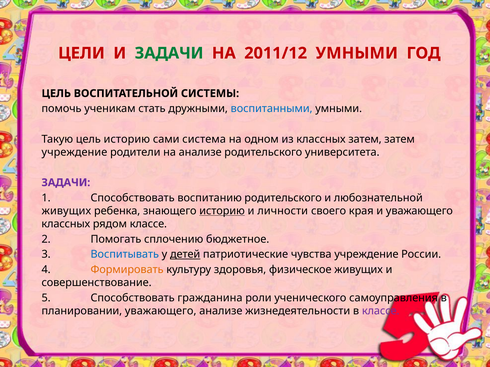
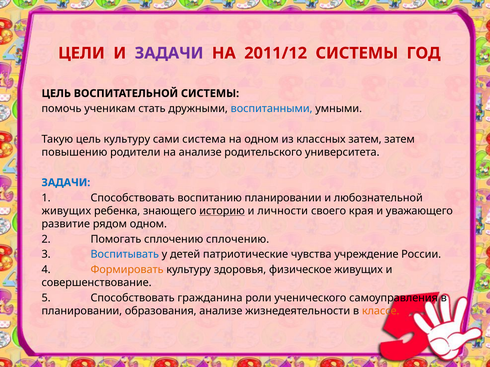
ЗАДАЧИ at (169, 53) colour: green -> purple
2011/12 УМНЫМИ: УМНЫМИ -> СИСТЕМЫ
цель историю: историю -> культуру
учреждение at (74, 152): учреждение -> повышению
ЗАДАЧИ at (66, 183) colour: purple -> blue
воспитанию родительского: родительского -> планировании
классных at (66, 224): классных -> развитие
рядом классе: классе -> одном
сплочению бюджетное: бюджетное -> сплочению
детей underline: present -> none
планировании уважающего: уважающего -> образования
классе at (381, 311) colour: purple -> orange
